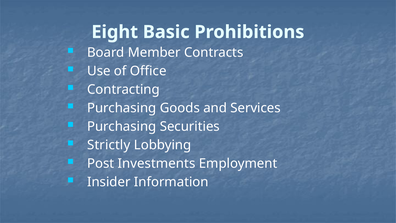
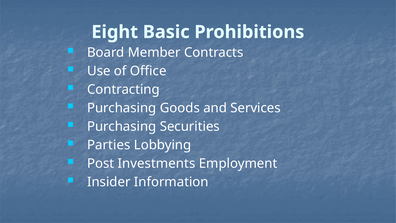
Strictly: Strictly -> Parties
